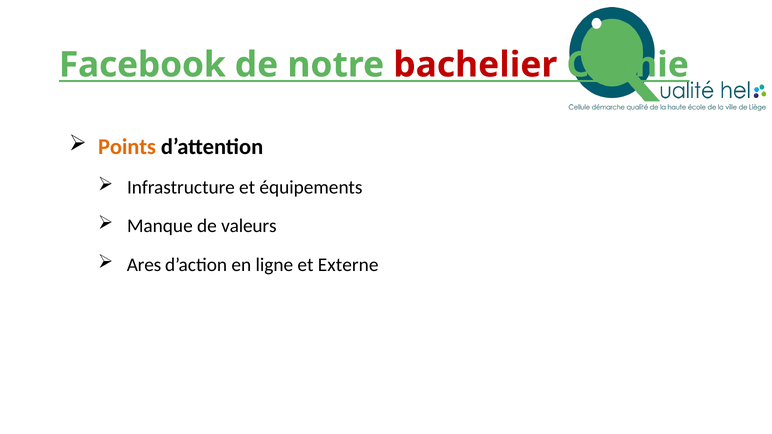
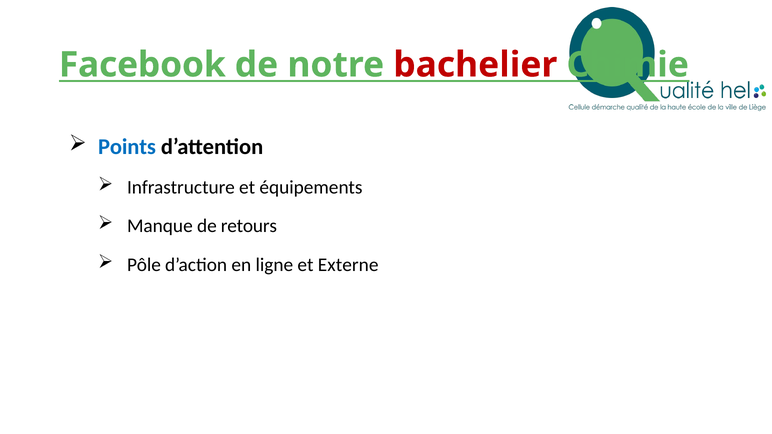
Points colour: orange -> blue
valeurs: valeurs -> retours
Ares: Ares -> Pôle
